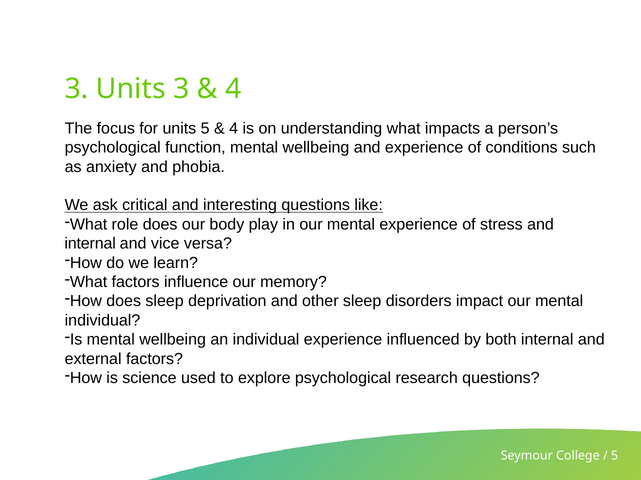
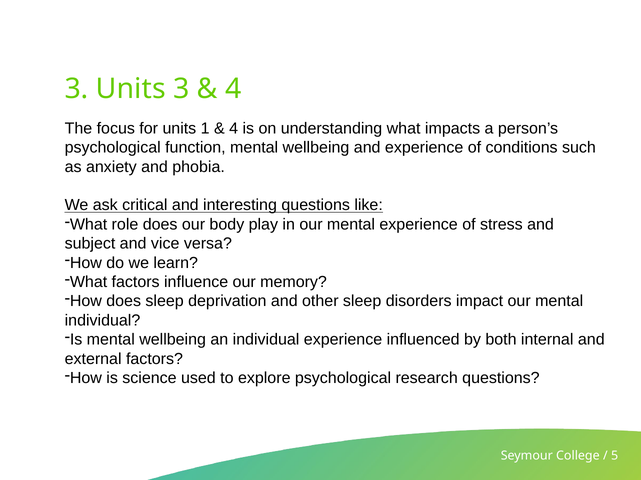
units 5: 5 -> 1
internal at (90, 244): internal -> subject
